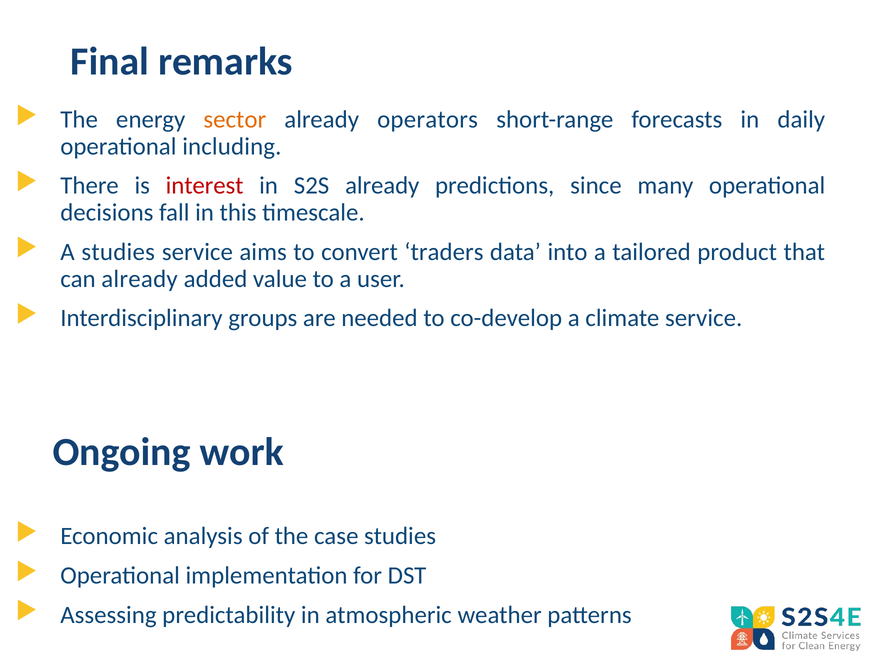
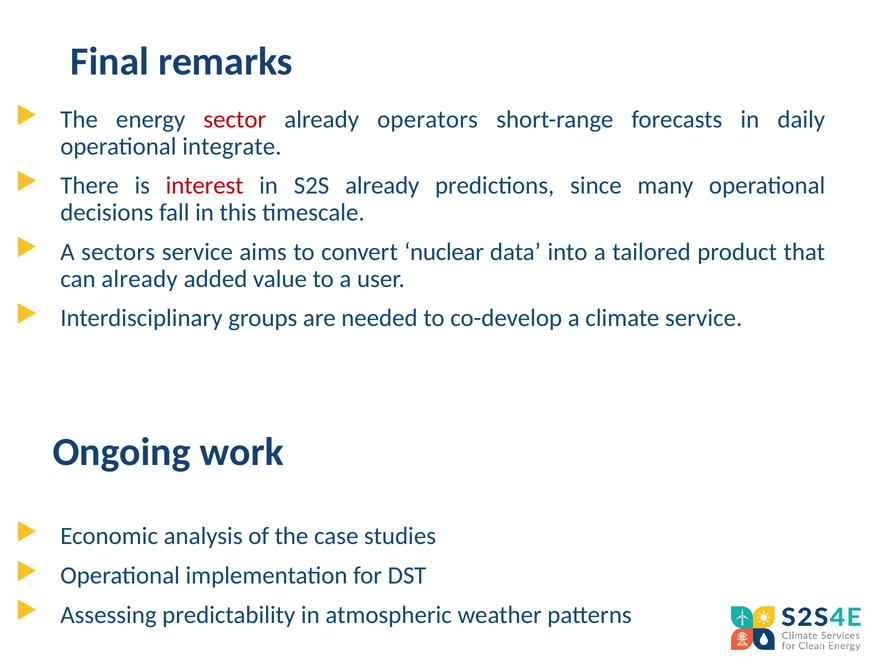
sector colour: orange -> red
including: including -> integrate
A studies: studies -> sectors
traders: traders -> nuclear
